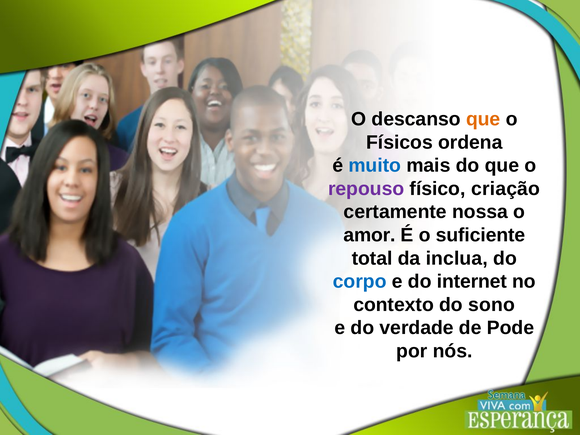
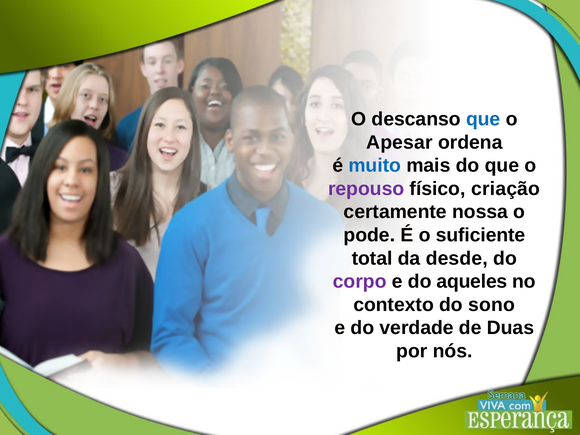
que at (483, 119) colour: orange -> blue
Físicos: Físicos -> Apesar
amor: amor -> pode
inclua: inclua -> desde
corpo colour: blue -> purple
internet: internet -> aqueles
Pode: Pode -> Duas
